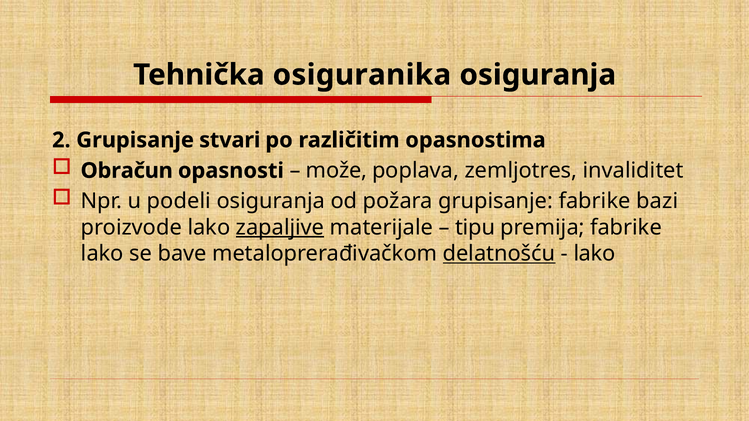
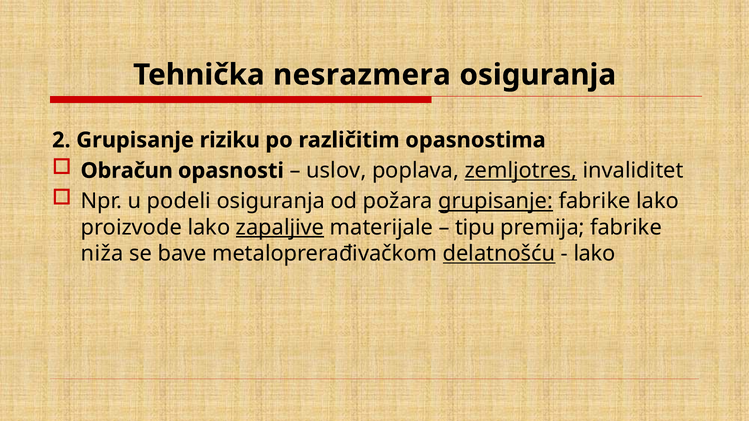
osiguranika: osiguranika -> nesrazmera
stvari: stvari -> riziku
može: može -> uslov
zemljotres underline: none -> present
grupisanje at (496, 201) underline: none -> present
fabrike bazi: bazi -> lako
lako at (102, 254): lako -> niža
